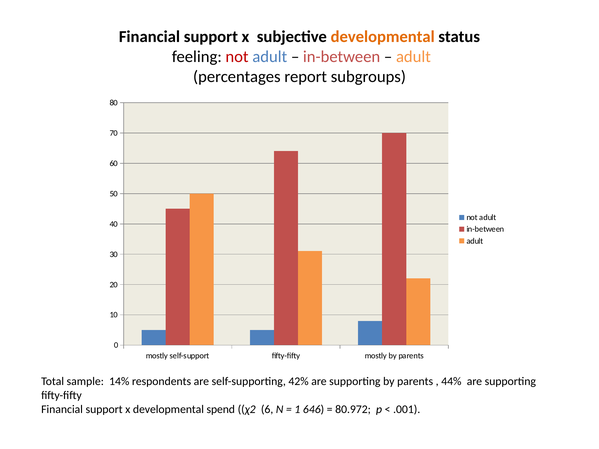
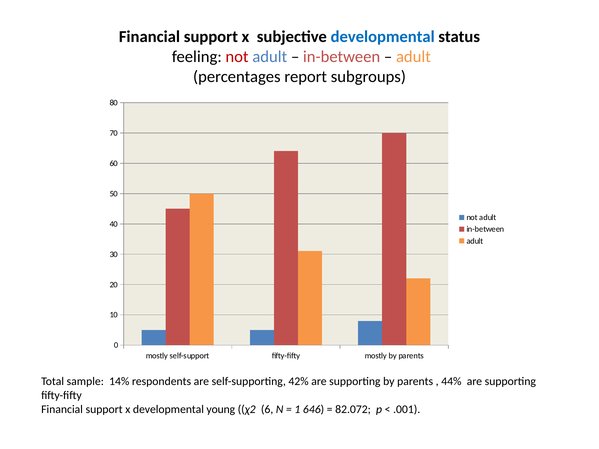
developmental at (383, 37) colour: orange -> blue
spend: spend -> young
80.972: 80.972 -> 82.072
